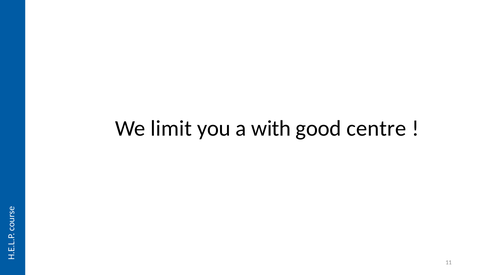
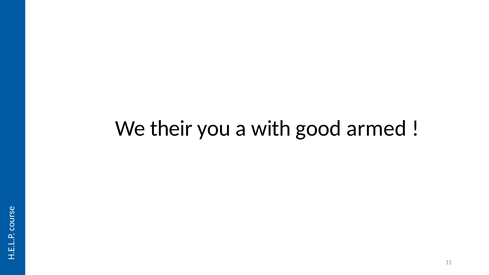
limit: limit -> their
centre: centre -> armed
